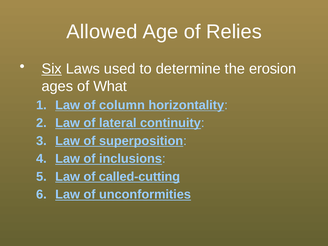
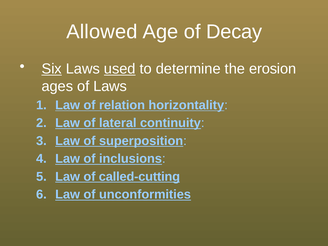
Relies: Relies -> Decay
used underline: none -> present
of What: What -> Laws
column: column -> relation
